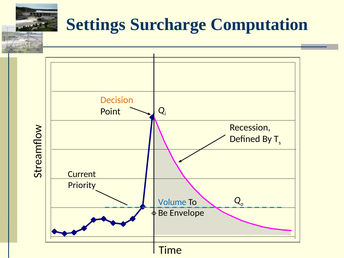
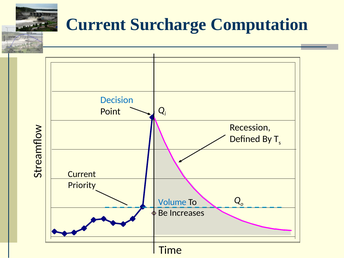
Settings at (96, 24): Settings -> Current
Decision colour: orange -> blue
Envelope: Envelope -> Increases
